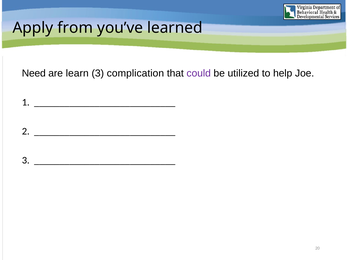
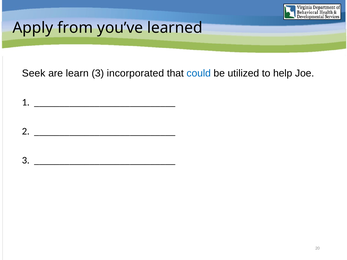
Need: Need -> Seek
complication: complication -> incorporated
could colour: purple -> blue
